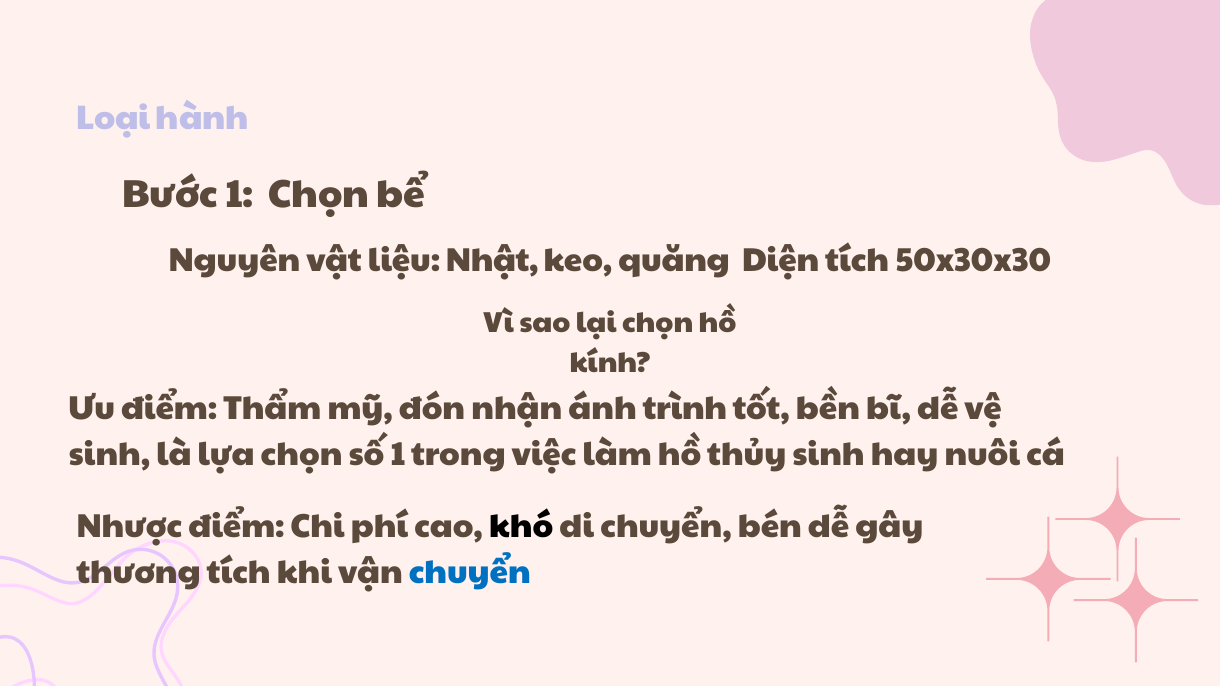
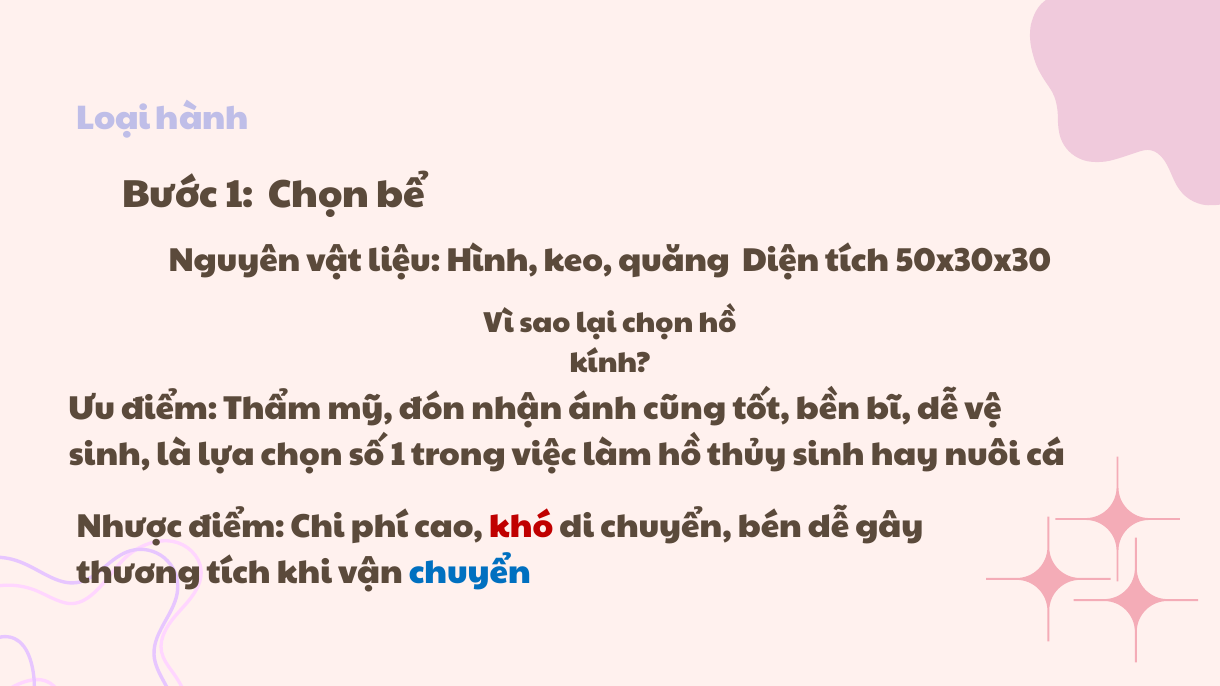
Nhật: Nhật -> Hình
trình: trình -> cũng
khó colour: black -> red
